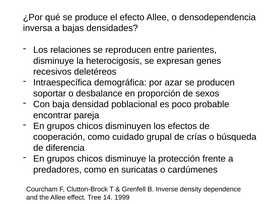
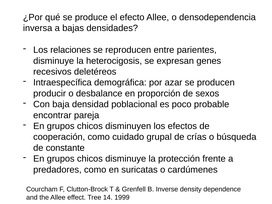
soportar: soportar -> producir
diferencia: diferencia -> constante
